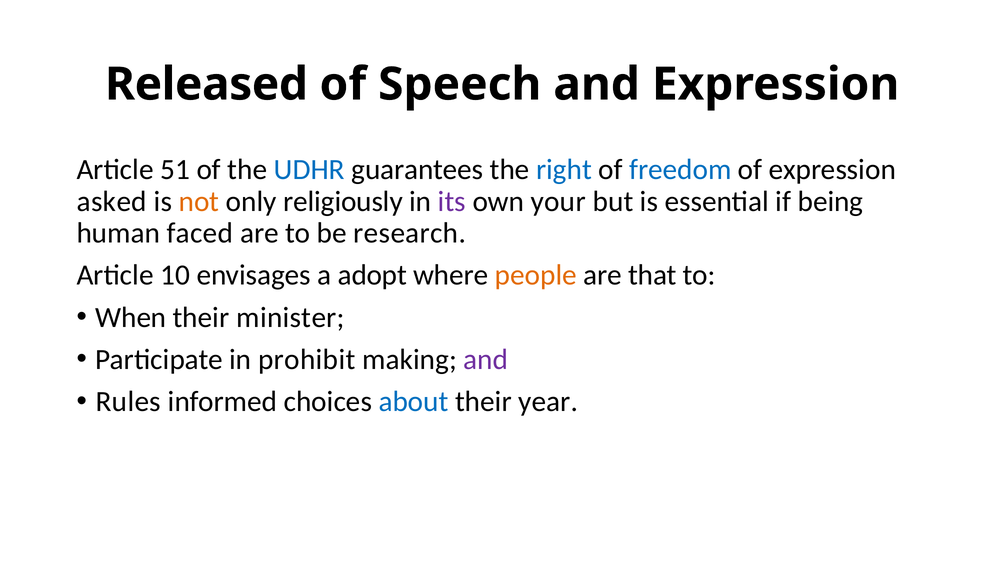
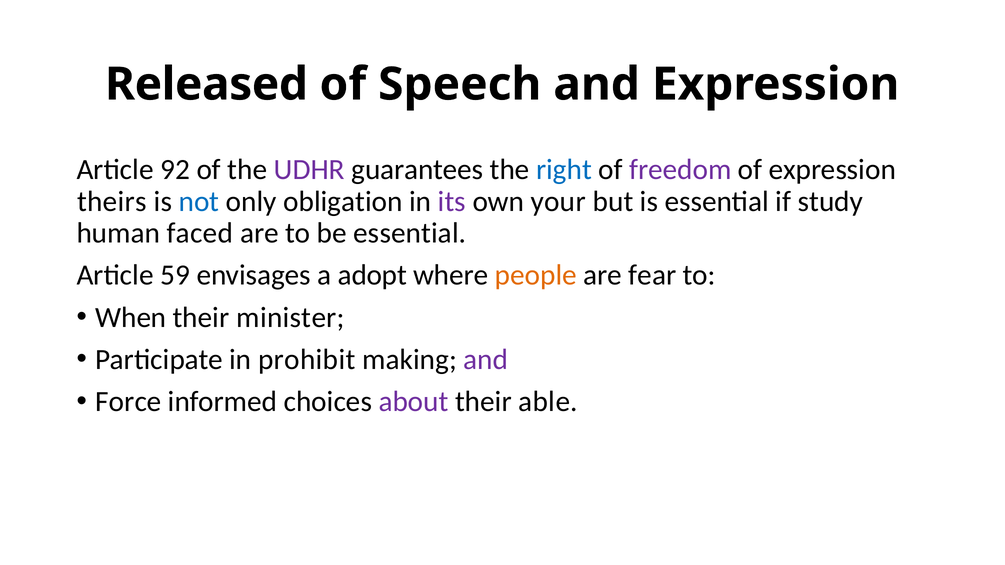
51: 51 -> 92
UDHR colour: blue -> purple
freedom colour: blue -> purple
asked: asked -> theirs
not colour: orange -> blue
religiously: religiously -> obligation
being: being -> study
be research: research -> essential
10: 10 -> 59
that: that -> fear
Rules: Rules -> Force
about colour: blue -> purple
year: year -> able
